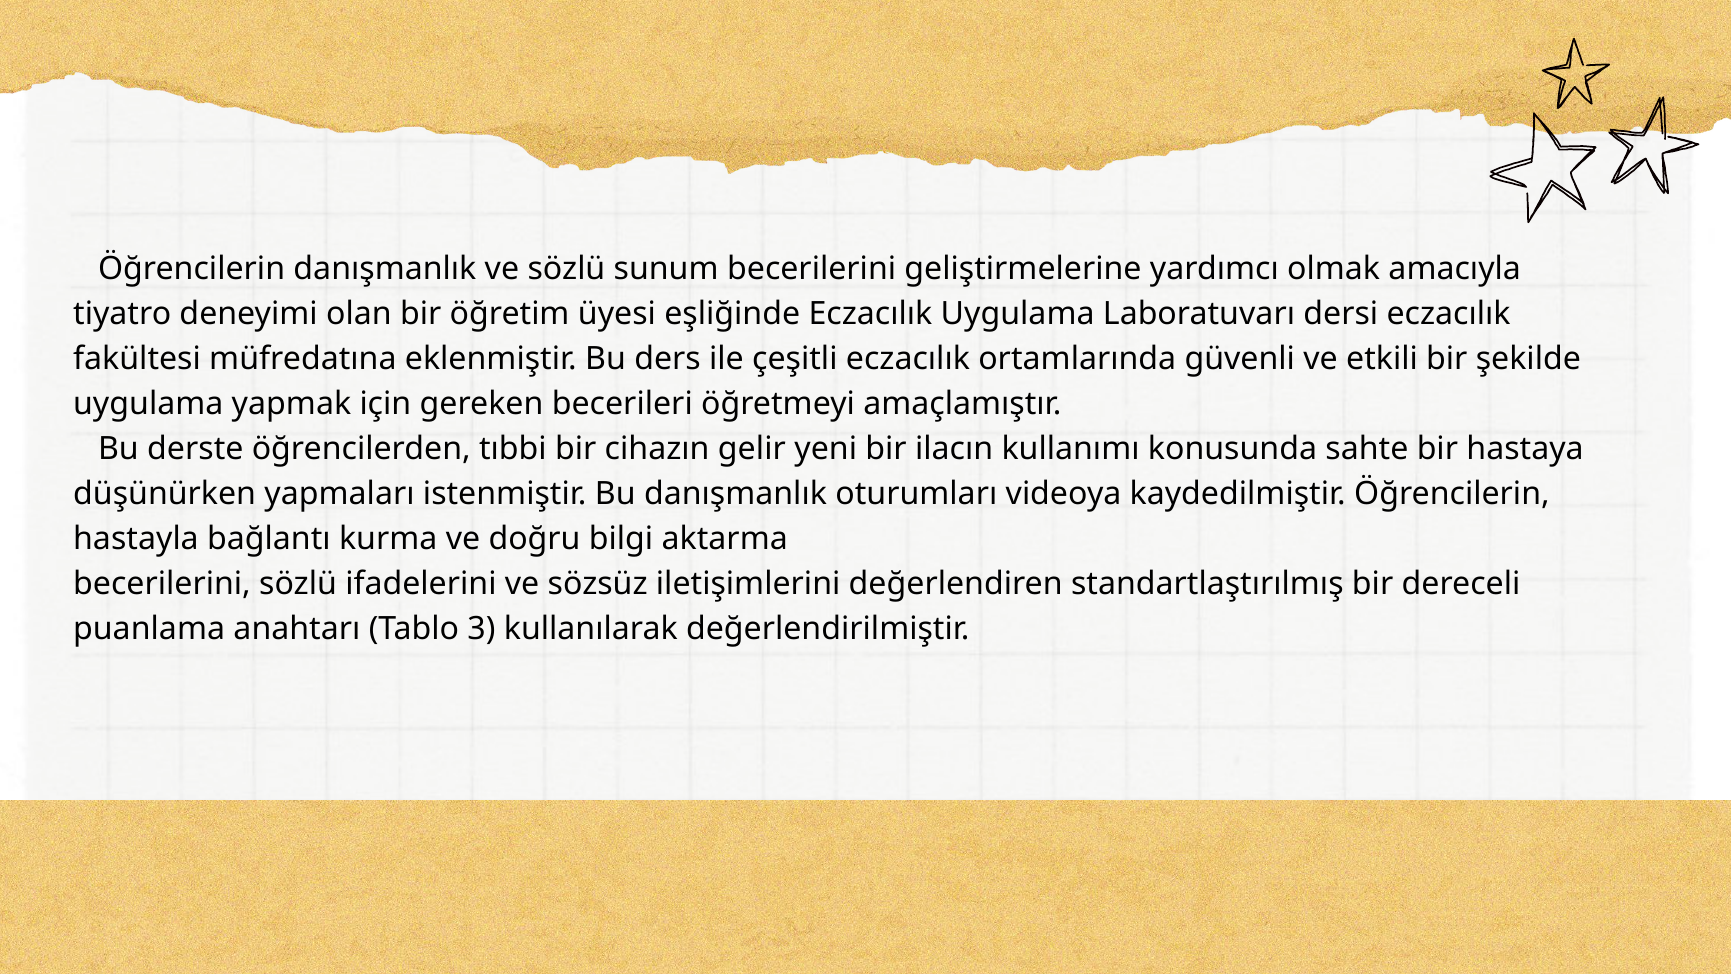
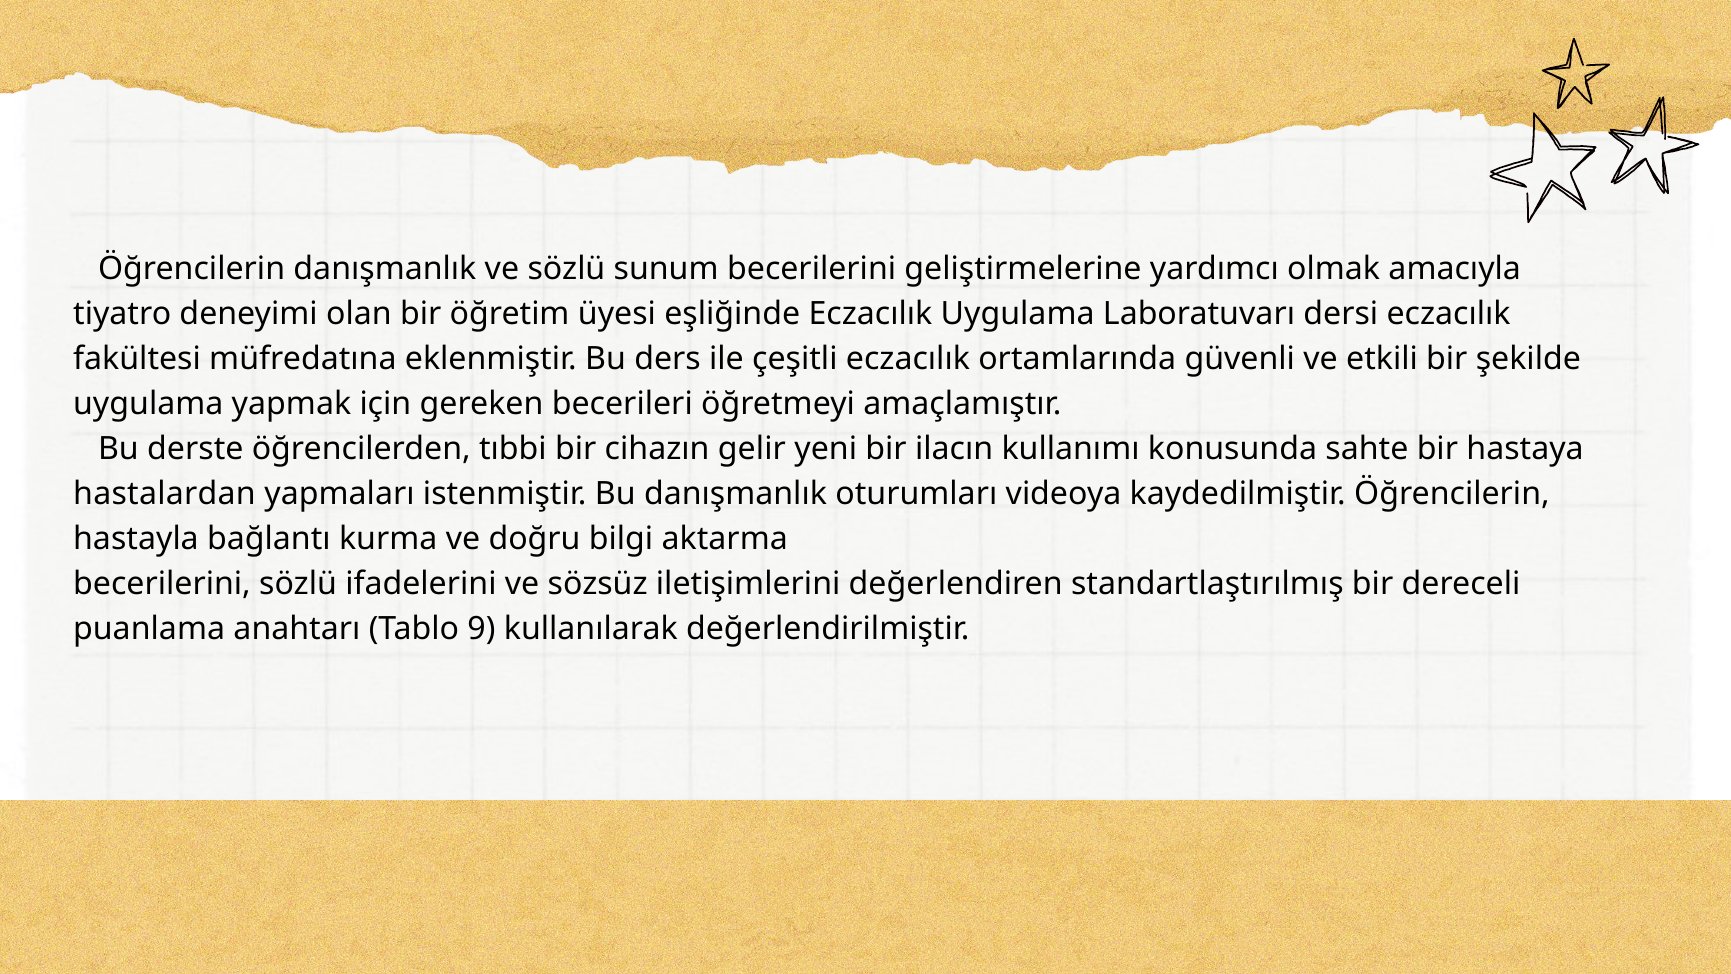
düşünürken: düşünürken -> hastalardan
3: 3 -> 9
